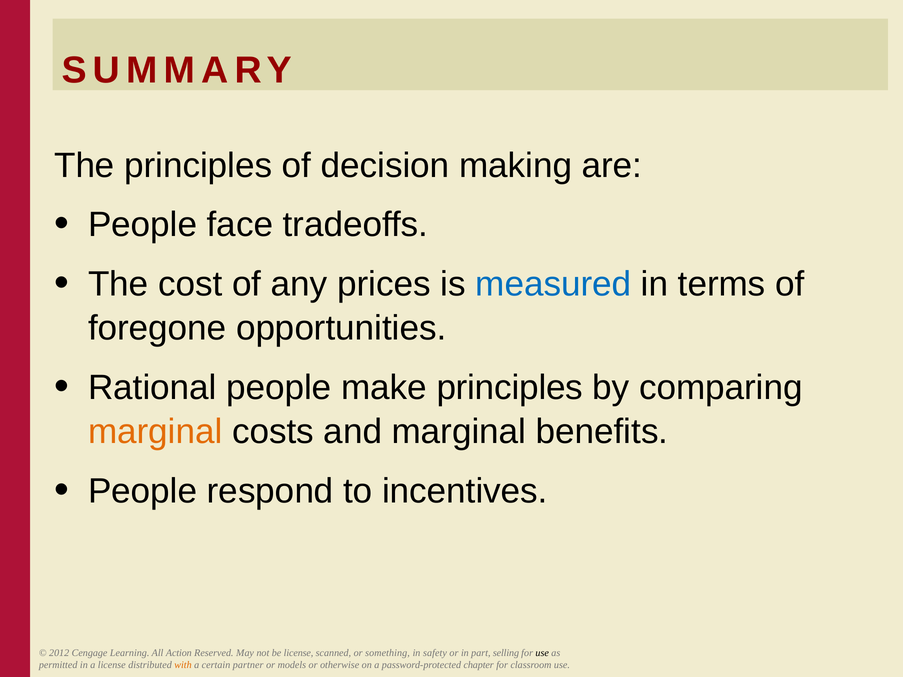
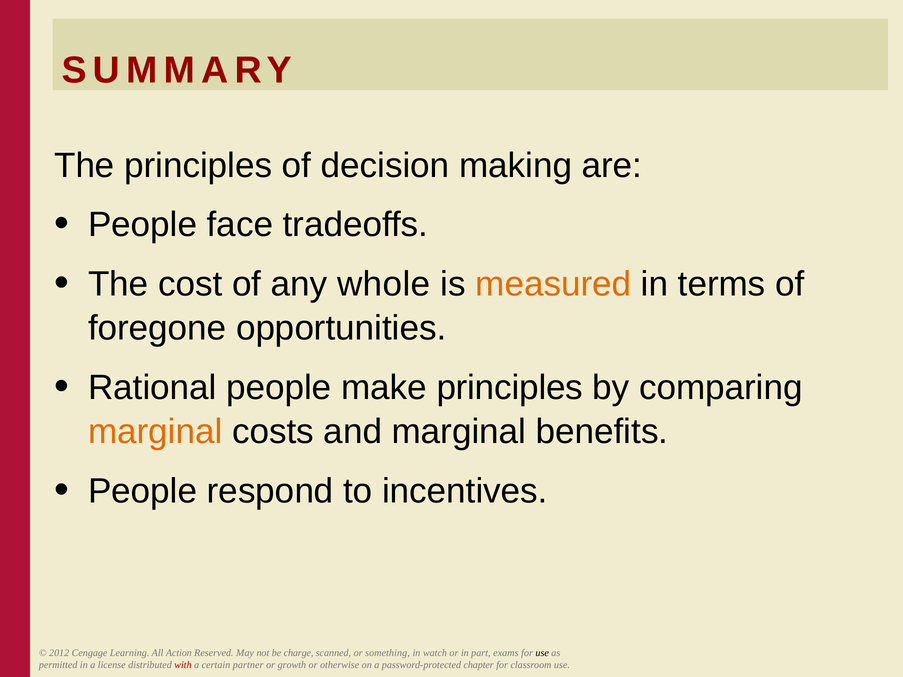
prices: prices -> whole
measured colour: blue -> orange
be license: license -> charge
safety: safety -> watch
selling: selling -> exams
with colour: orange -> red
models: models -> growth
